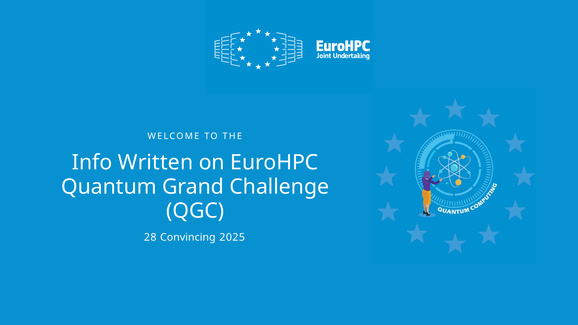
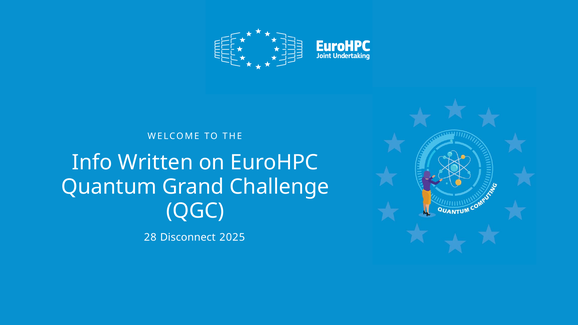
Convincing: Convincing -> Disconnect
